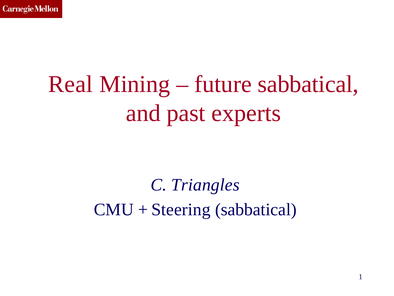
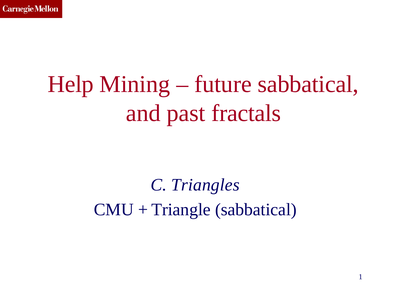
Real: Real -> Help
experts: experts -> fractals
Steering: Steering -> Triangle
